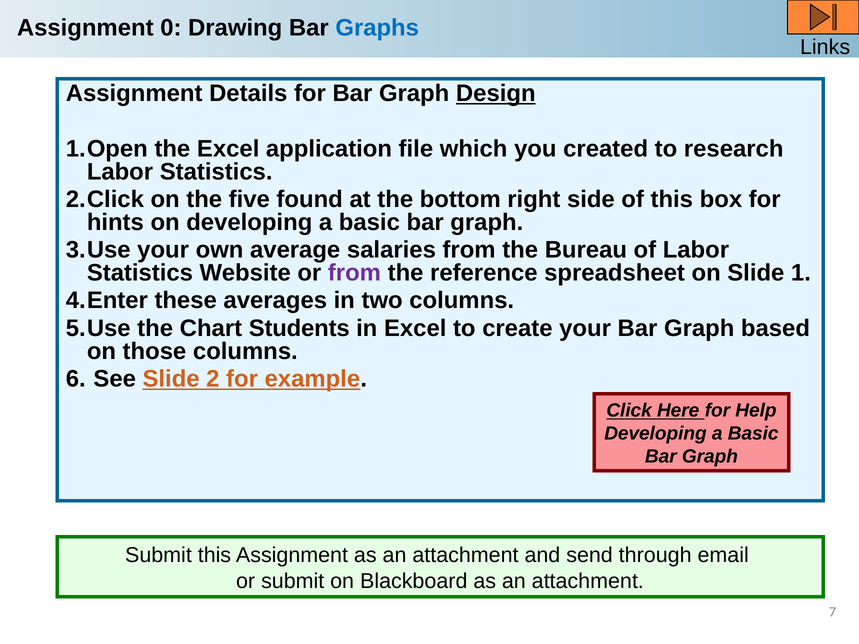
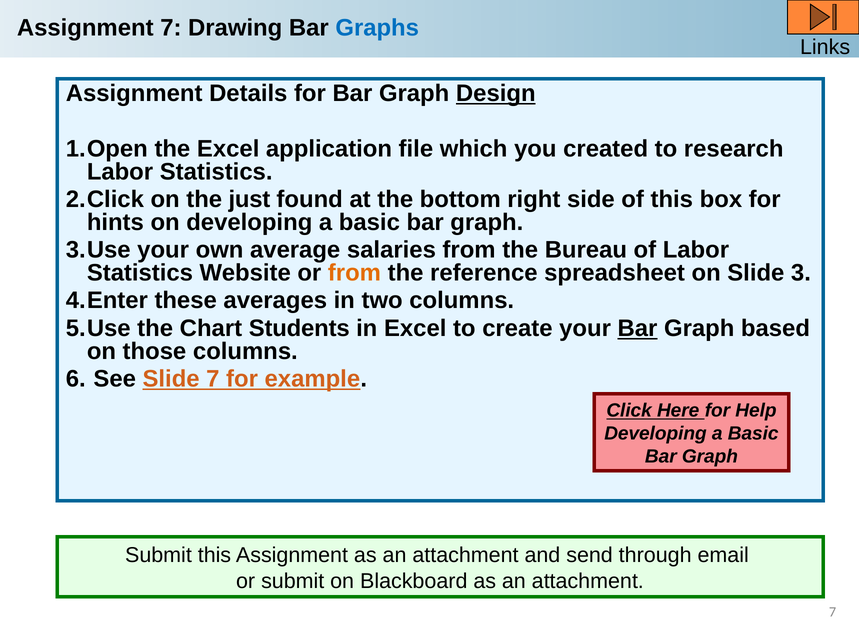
Assignment 0: 0 -> 7
five: five -> just
from at (354, 273) colour: purple -> orange
1: 1 -> 3
Bar at (637, 328) underline: none -> present
Slide 2: 2 -> 7
